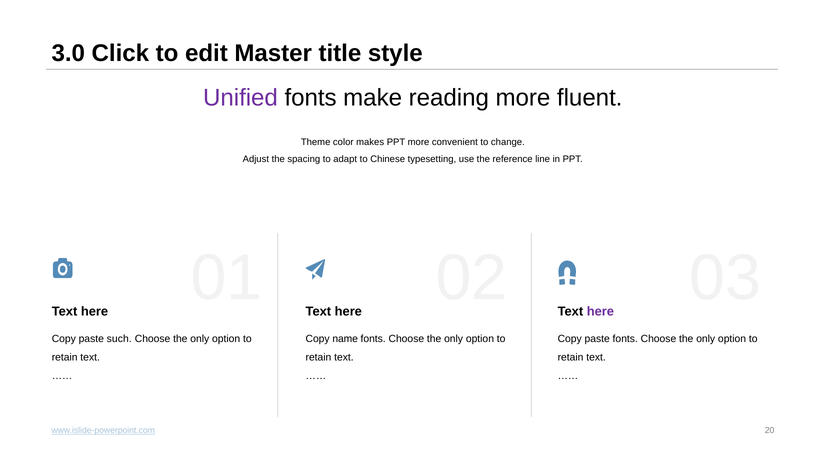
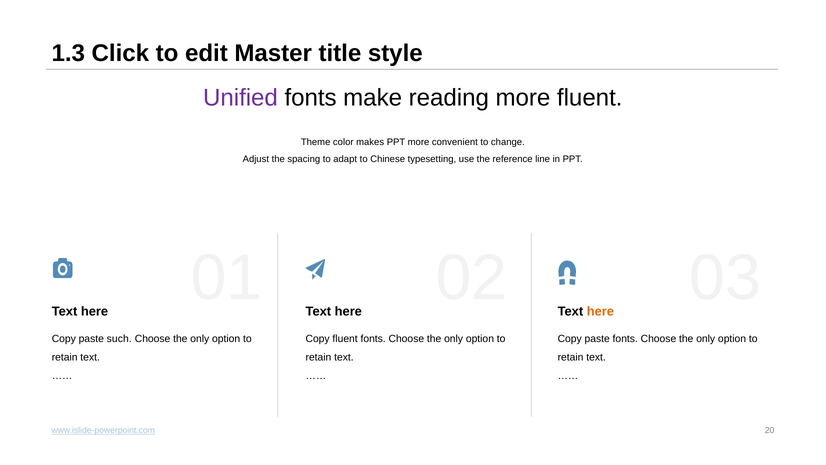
3.0: 3.0 -> 1.3
here at (600, 311) colour: purple -> orange
Copy name: name -> fluent
